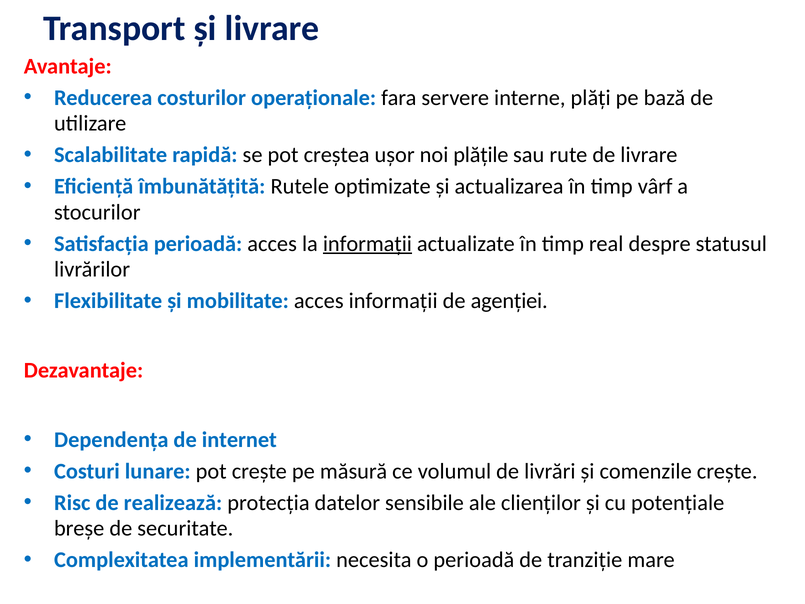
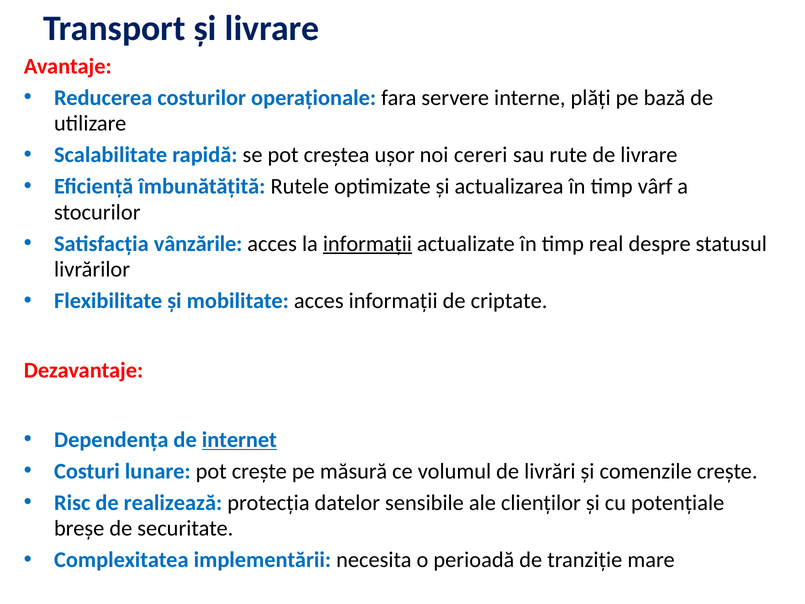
plățile: plățile -> cereri
Satisfacția perioadă: perioadă -> vânzările
agenției: agenției -> criptate
internet underline: none -> present
